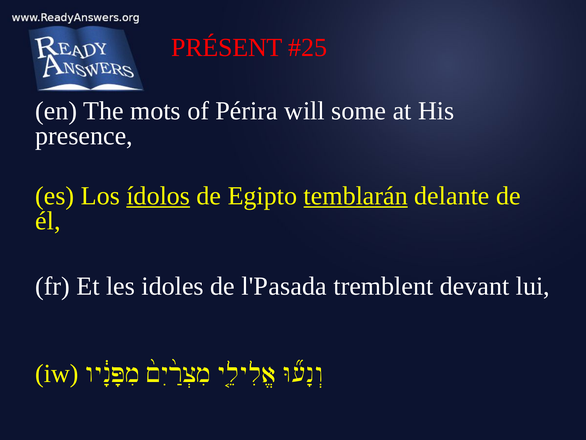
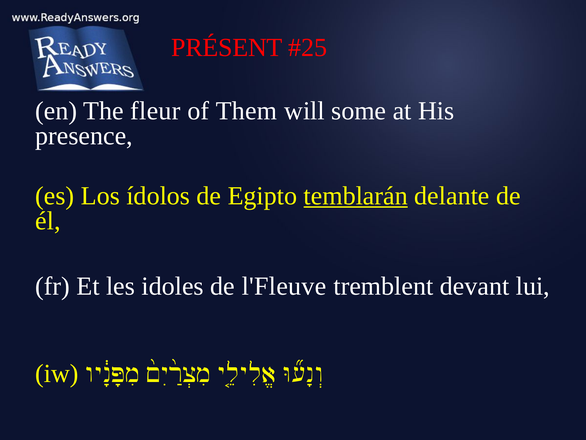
mots: mots -> fleur
Périra: Périra -> Them
ídolos underline: present -> none
l'Pasada: l'Pasada -> l'Fleuve
